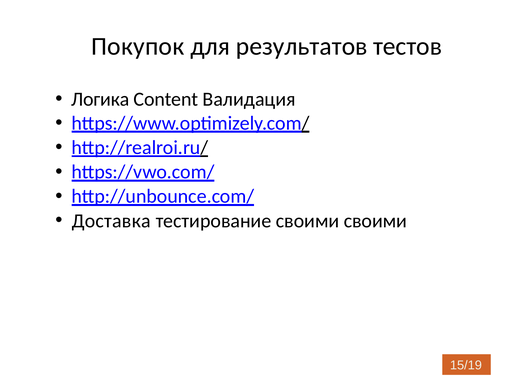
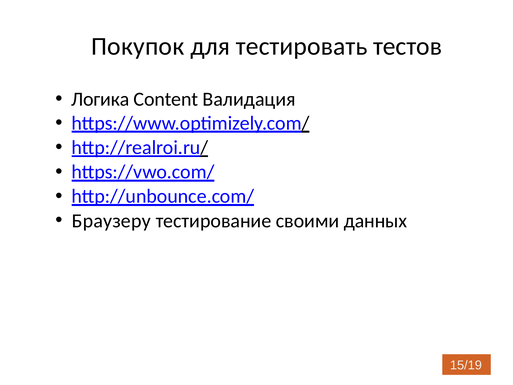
результатов: результатов -> тестировать
Доставка: Доставка -> Браузеру
своими своими: своими -> данных
